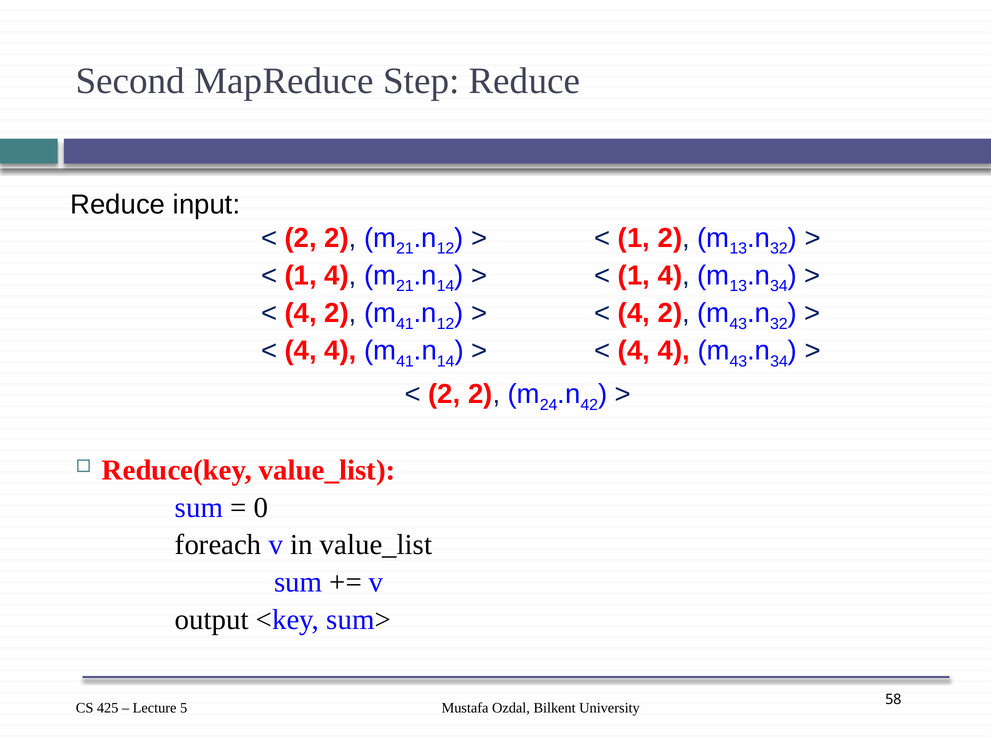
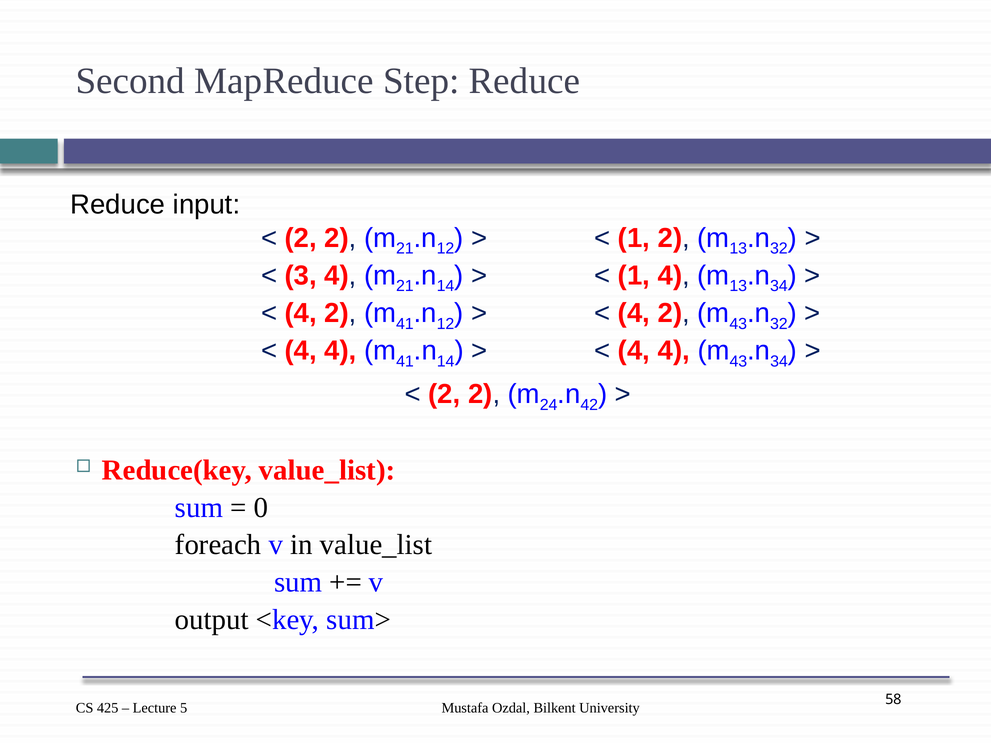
1 at (301, 276): 1 -> 3
